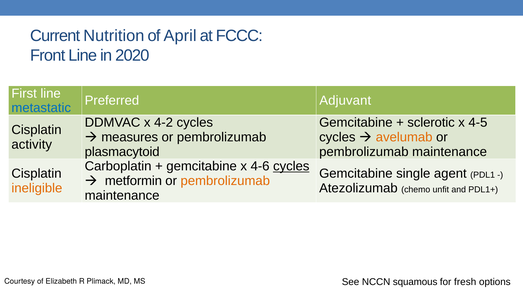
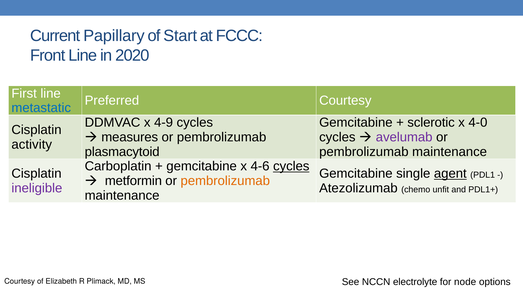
Nutrition: Nutrition -> Papillary
April: April -> Start
Preferred Adjuvant: Adjuvant -> Courtesy
4-2: 4-2 -> 4-9
4-5: 4-5 -> 4-0
avelumab colour: orange -> purple
agent underline: none -> present
ineligible colour: orange -> purple
squamous: squamous -> electrolyte
fresh: fresh -> node
